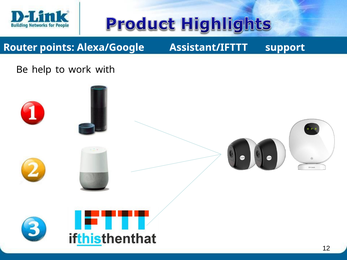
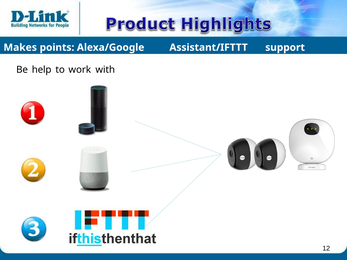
Router: Router -> Makes
